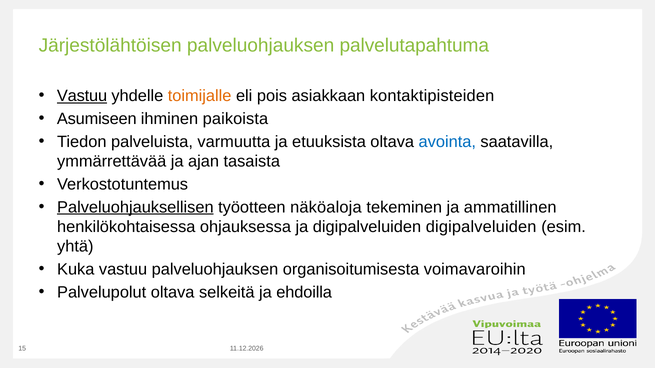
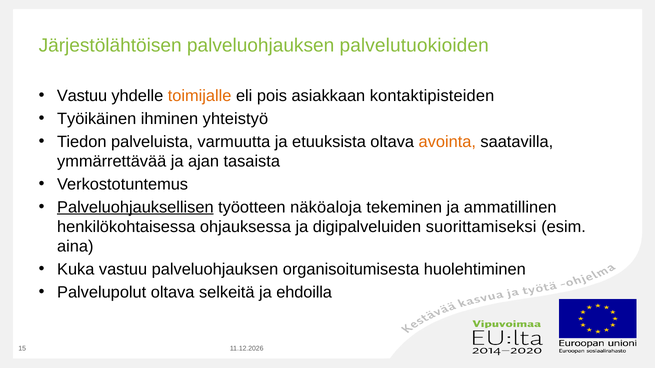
palvelutapahtuma: palvelutapahtuma -> palvelutuokioiden
Vastuu at (82, 96) underline: present -> none
Asumiseen: Asumiseen -> Työikäinen
paikoista: paikoista -> yhteistyö
avointa colour: blue -> orange
digipalveluiden digipalveluiden: digipalveluiden -> suorittamiseksi
yhtä: yhtä -> aina
voimavaroihin: voimavaroihin -> huolehtiminen
